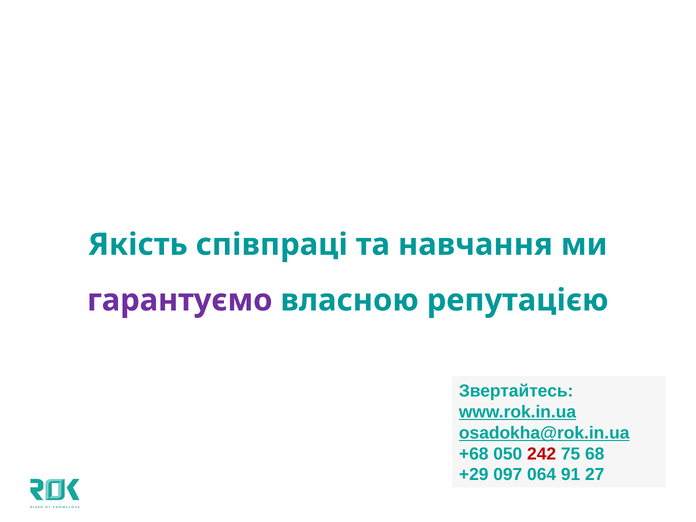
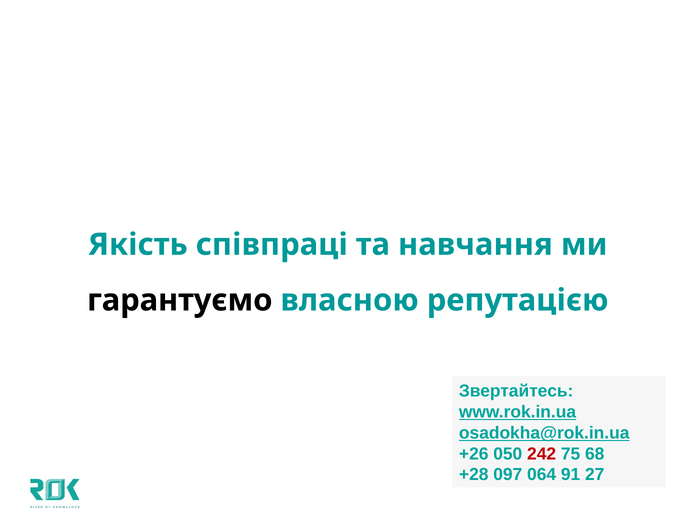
гарантуємо colour: purple -> black
+68: +68 -> +26
+29: +29 -> +28
